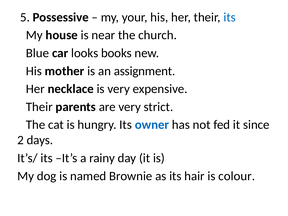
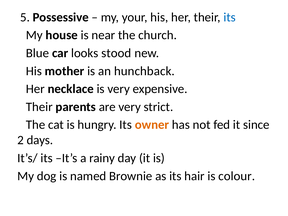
books: books -> stood
assignment: assignment -> hunchback
owner colour: blue -> orange
